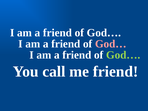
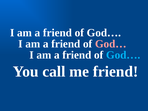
God… at (123, 55) colour: light green -> light blue
